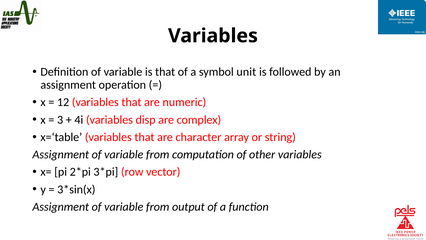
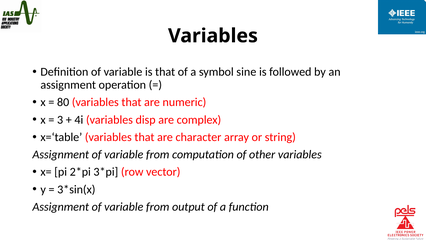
unit: unit -> sine
12: 12 -> 80
